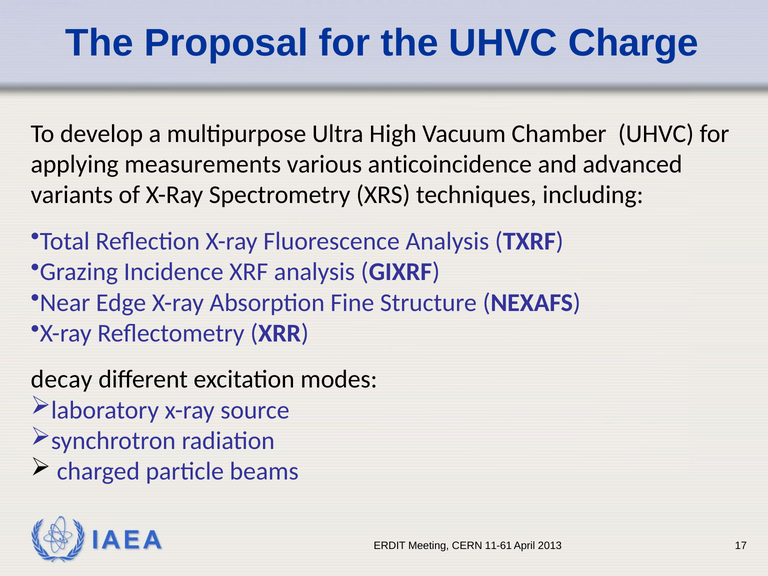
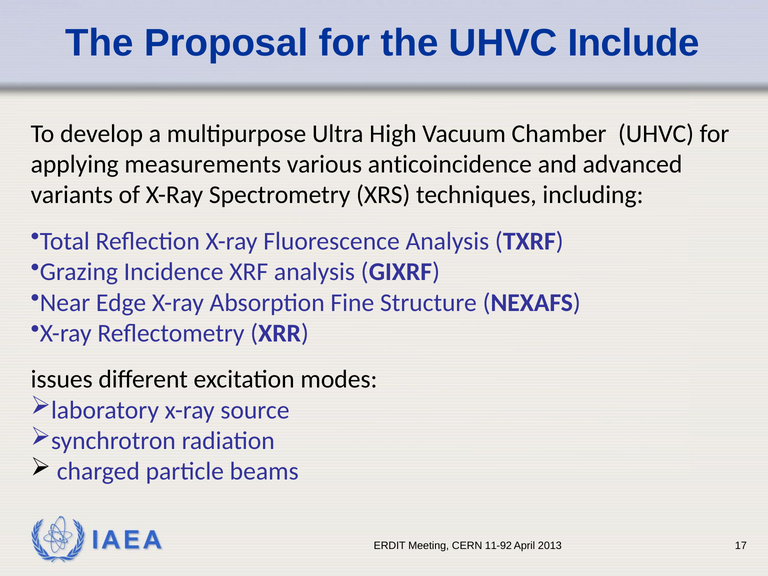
Charge: Charge -> Include
decay: decay -> issues
11-61: 11-61 -> 11-92
